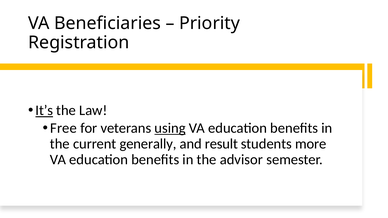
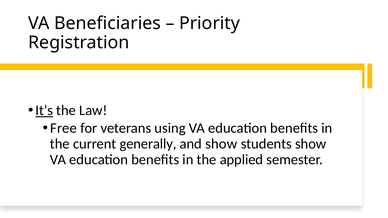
using underline: present -> none
and result: result -> show
students more: more -> show
advisor: advisor -> applied
